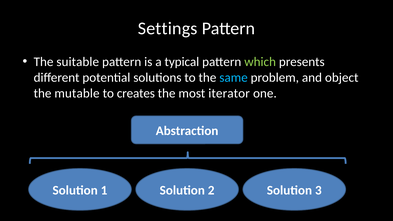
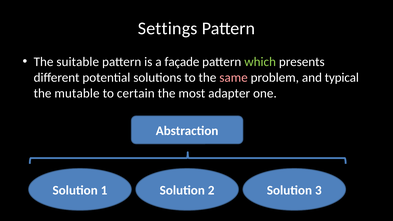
typical: typical -> façade
same colour: light blue -> pink
object: object -> typical
creates: creates -> certain
iterator: iterator -> adapter
